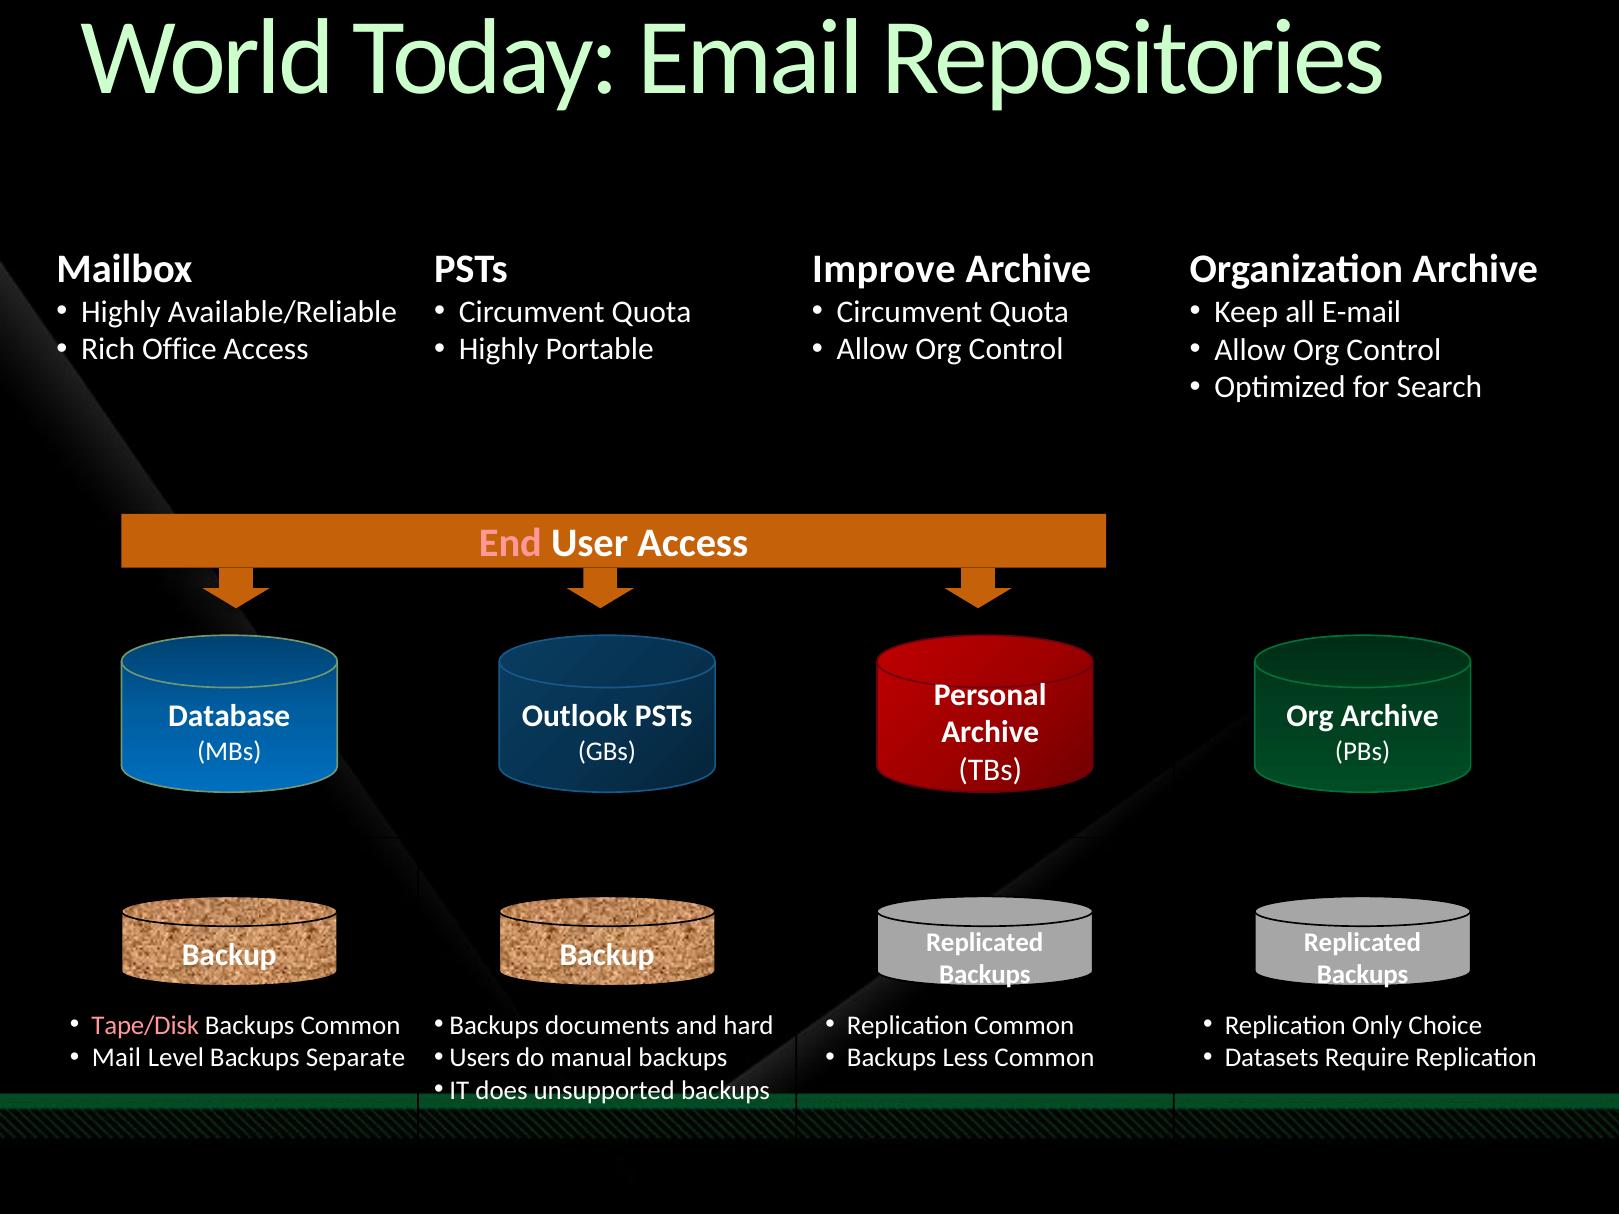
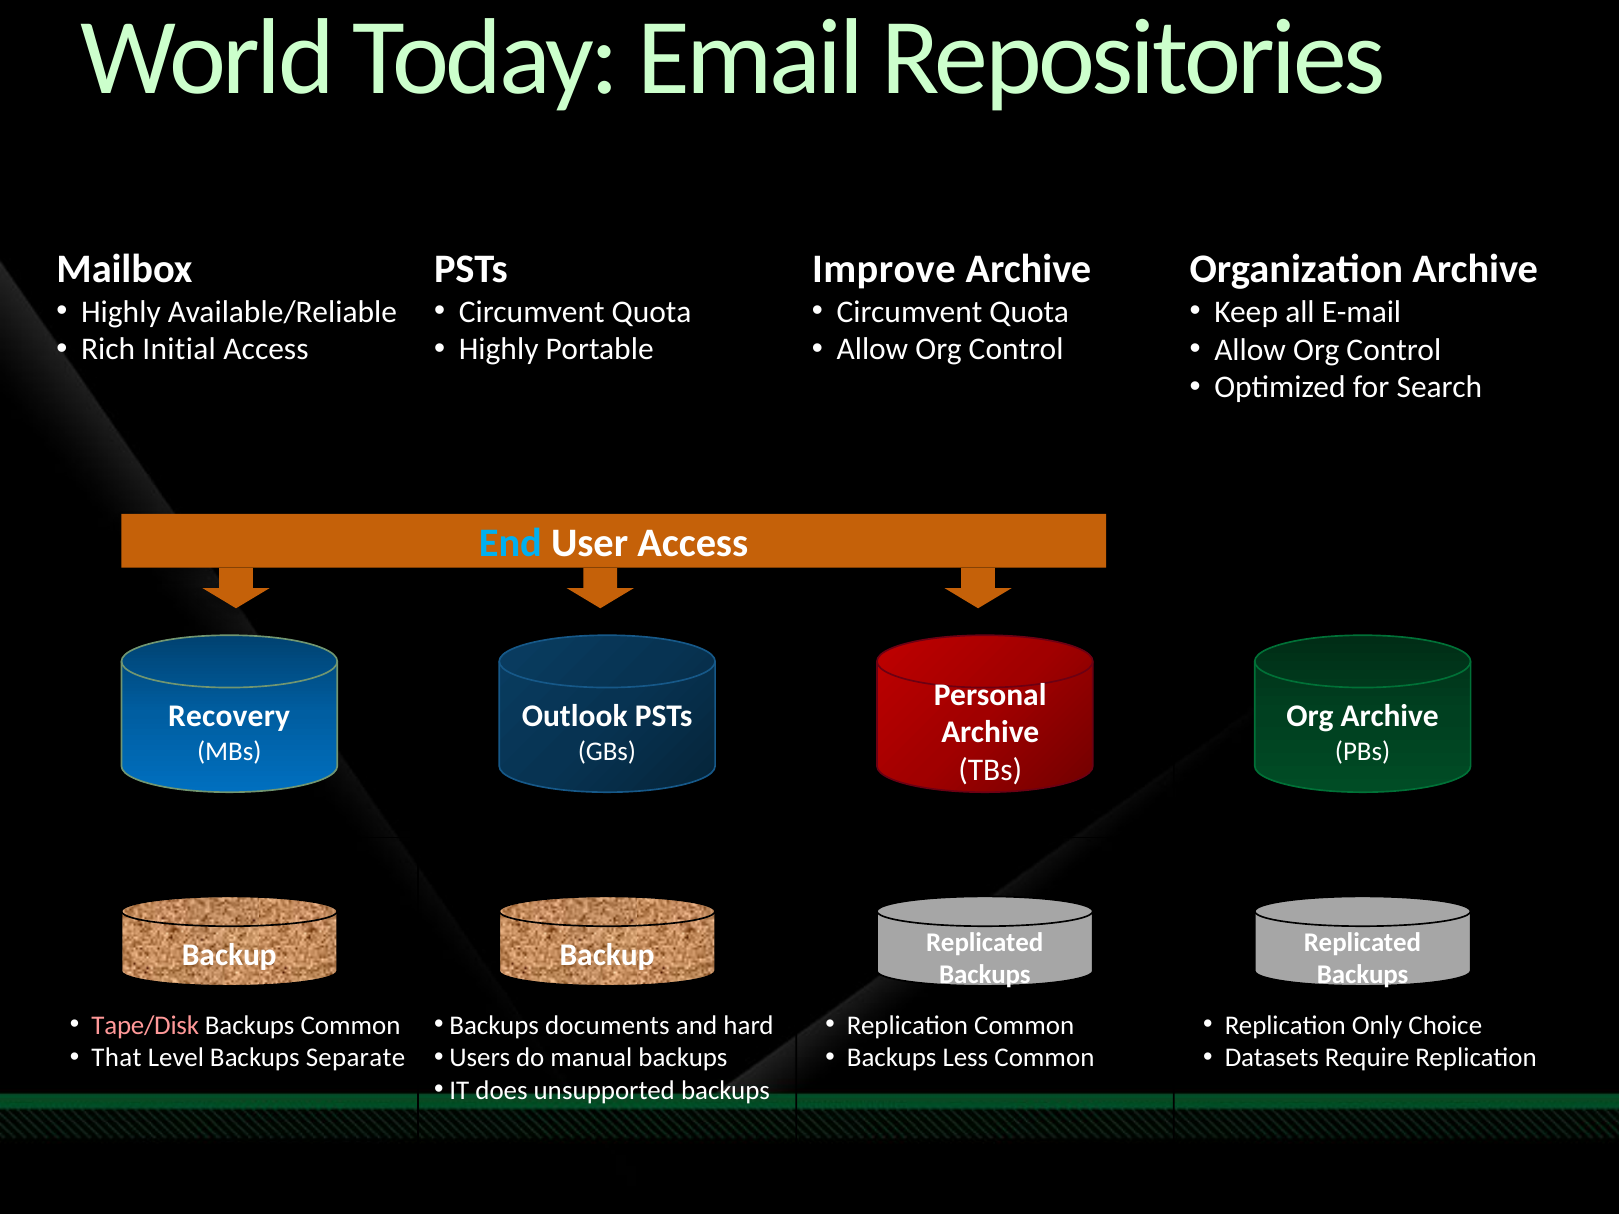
Office: Office -> Initial
End colour: pink -> light blue
Database: Database -> Recovery
Mail: Mail -> That
